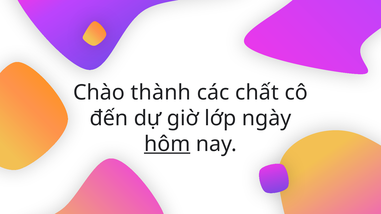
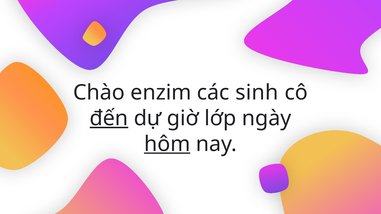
thành: thành -> enzim
chất: chất -> sinh
đến underline: none -> present
